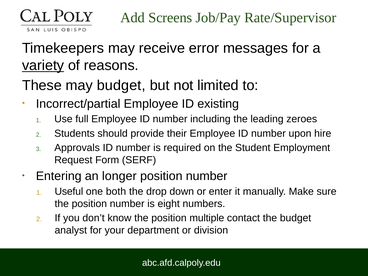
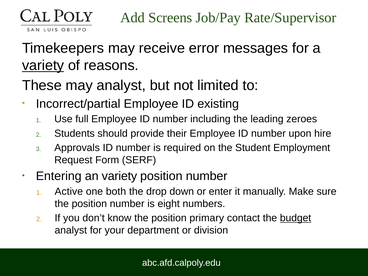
may budget: budget -> analyst
an longer: longer -> variety
Useful: Useful -> Active
multiple: multiple -> primary
budget at (296, 218) underline: none -> present
